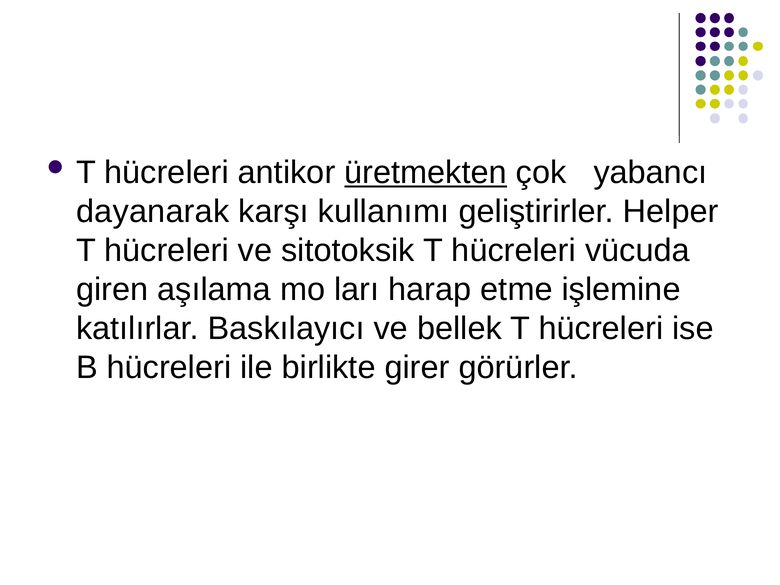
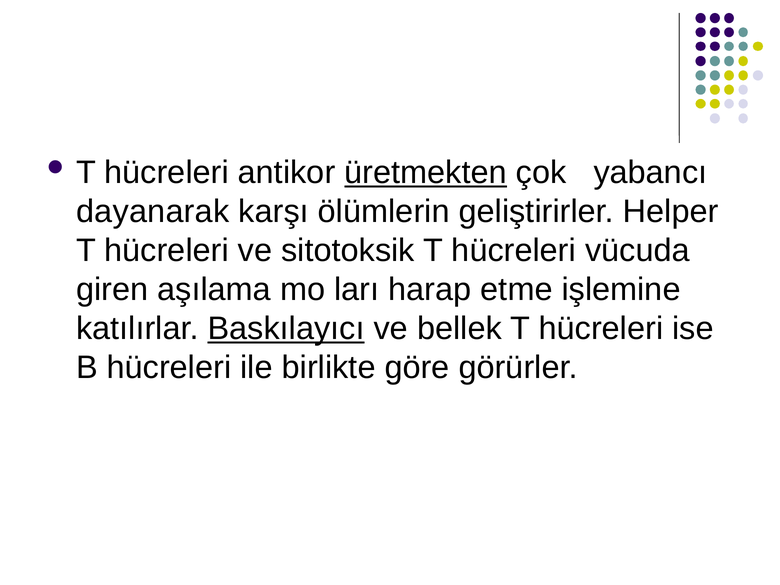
kullanımı: kullanımı -> ölümlerin
Baskılayıcı underline: none -> present
girer: girer -> göre
